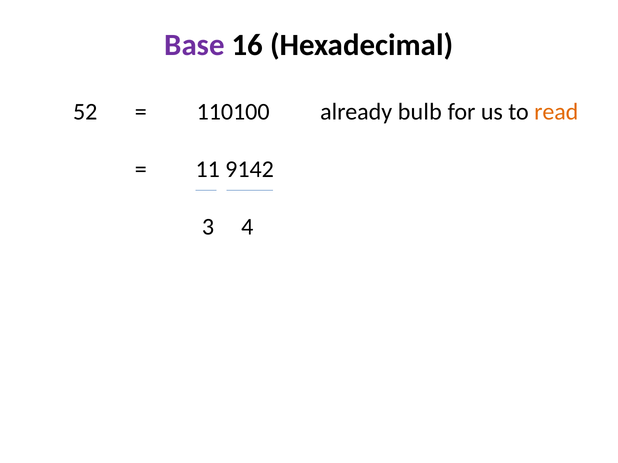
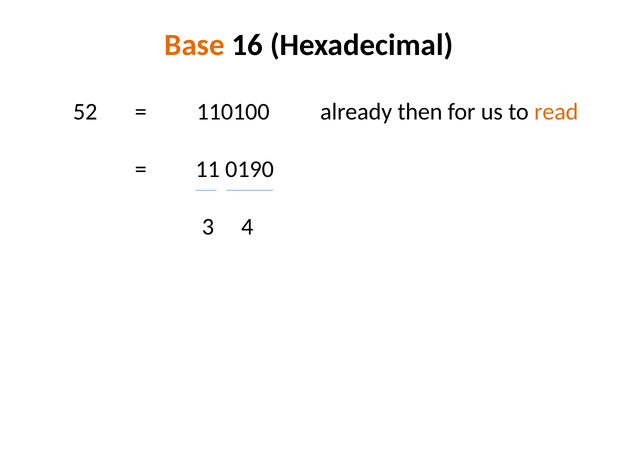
Base colour: purple -> orange
bulb: bulb -> then
9142: 9142 -> 0190
